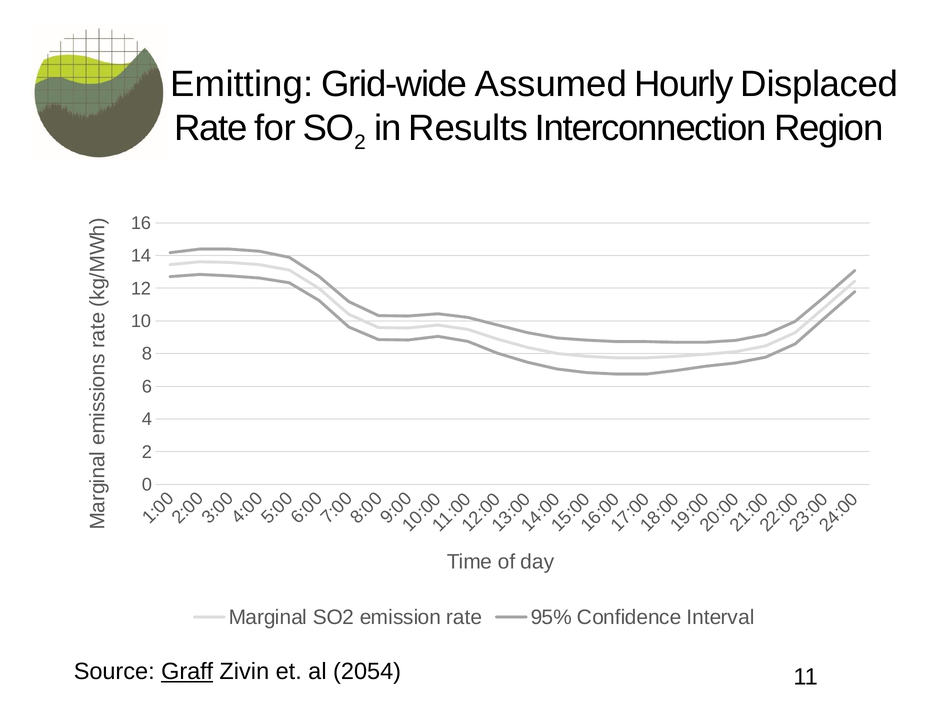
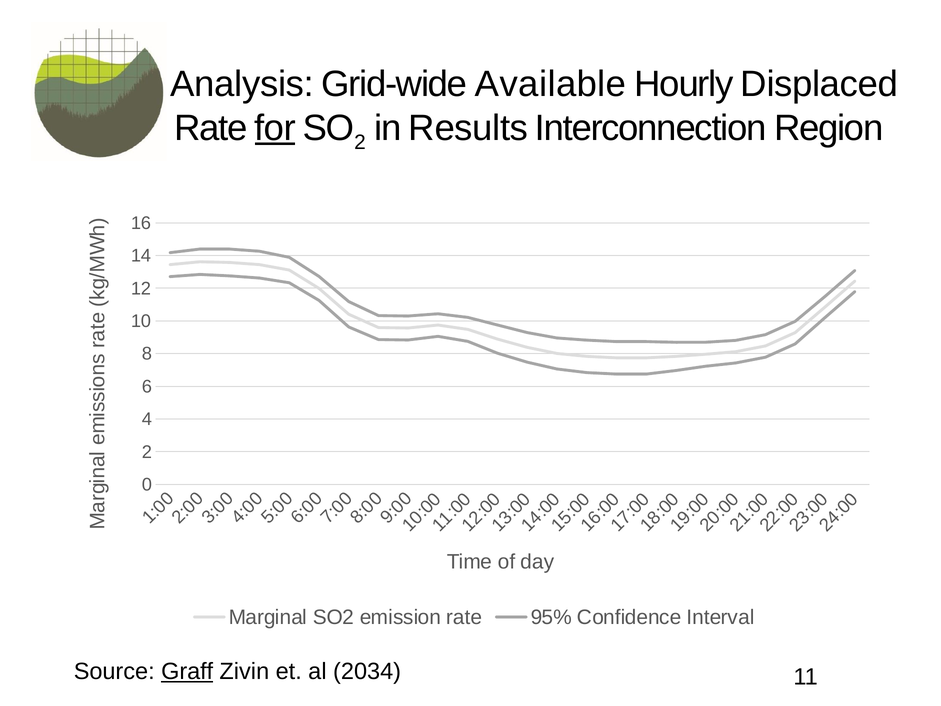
Emitting: Emitting -> Analysis
Assumed: Assumed -> Available
for underline: none -> present
2054: 2054 -> 2034
